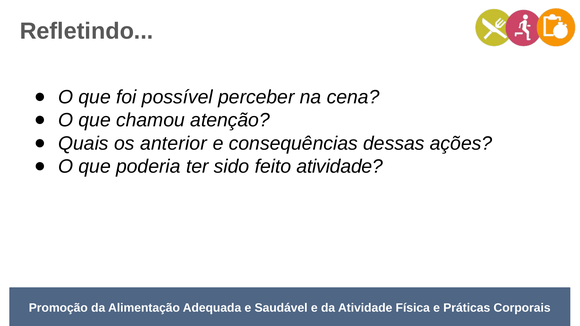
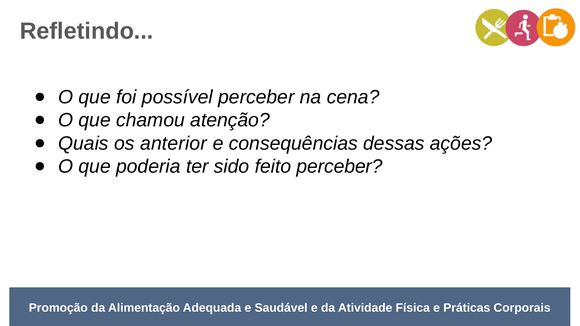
feito atividade: atividade -> perceber
